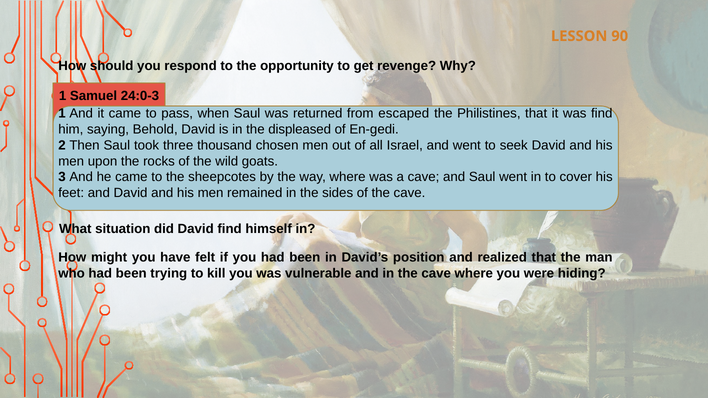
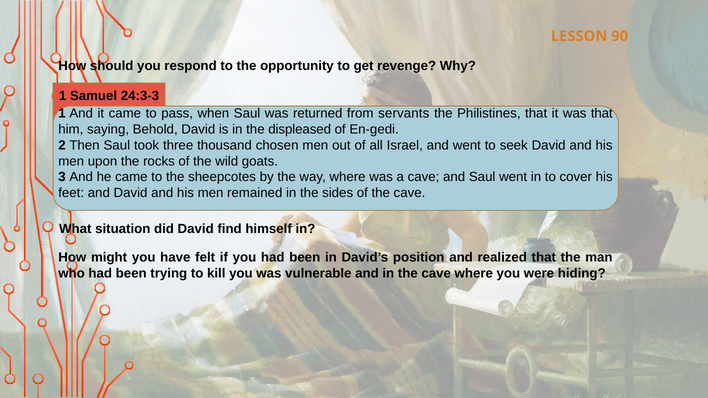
24:0-3: 24:0-3 -> 24:3-3
escaped: escaped -> servants
was find: find -> that
